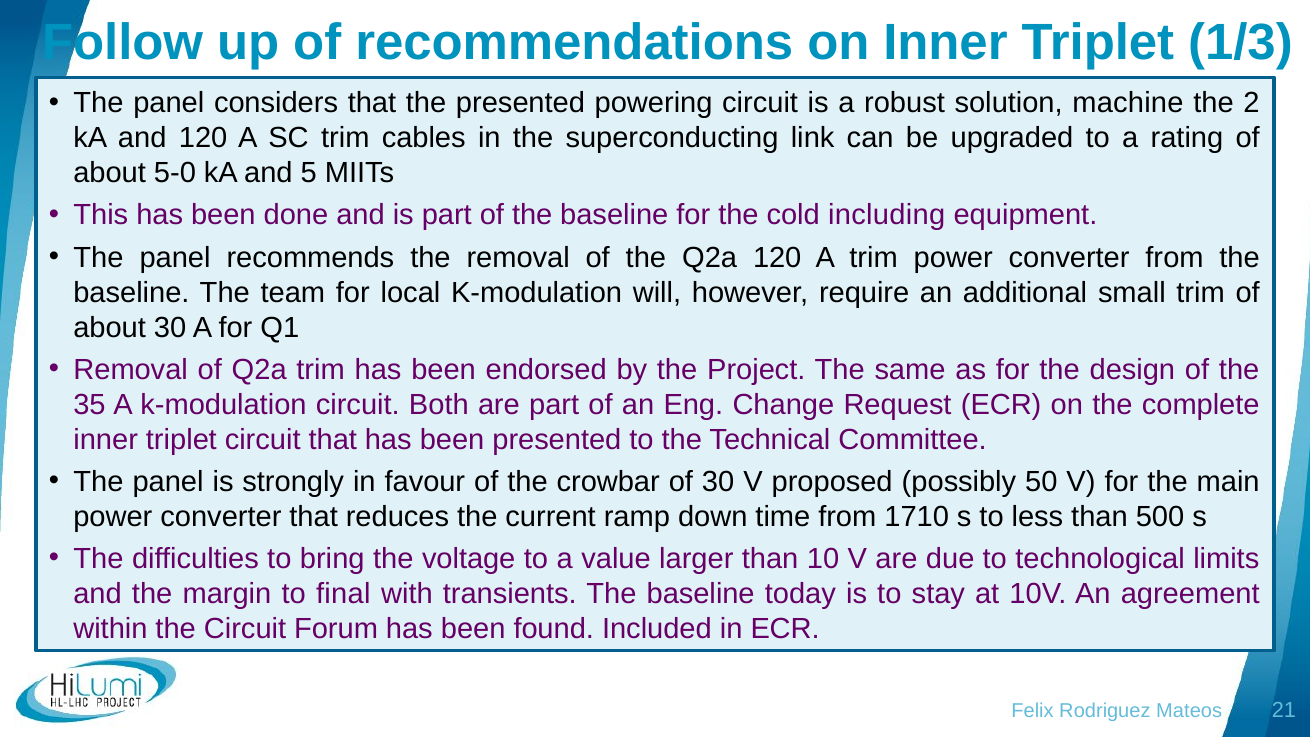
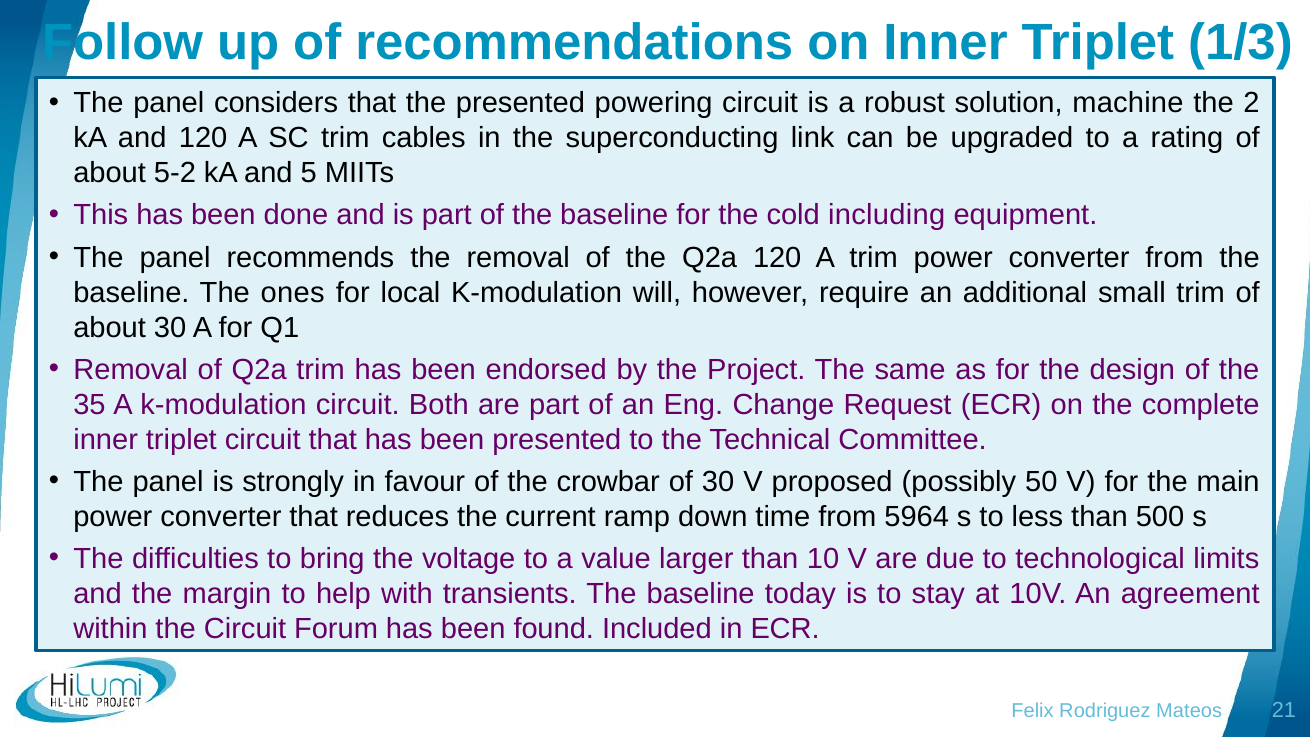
5-0: 5-0 -> 5-2
team: team -> ones
1710: 1710 -> 5964
final: final -> help
